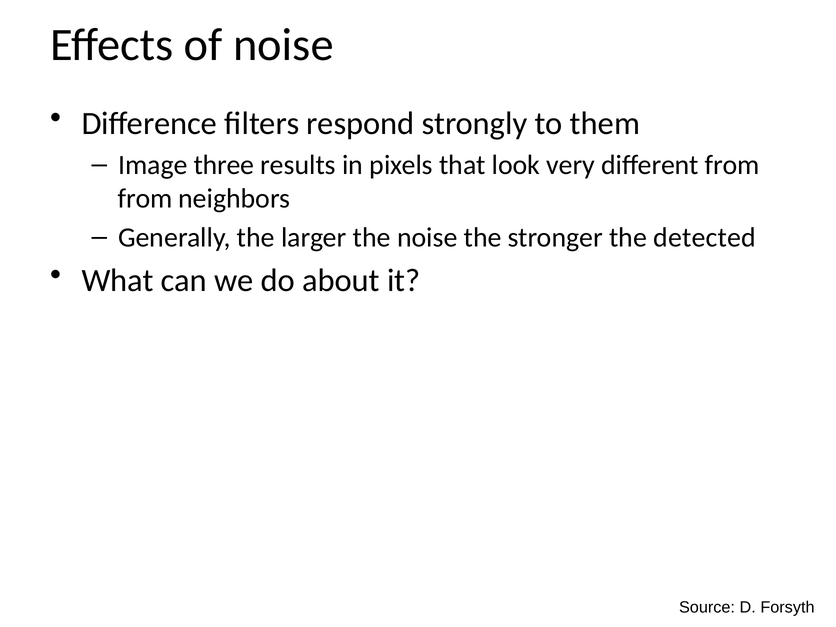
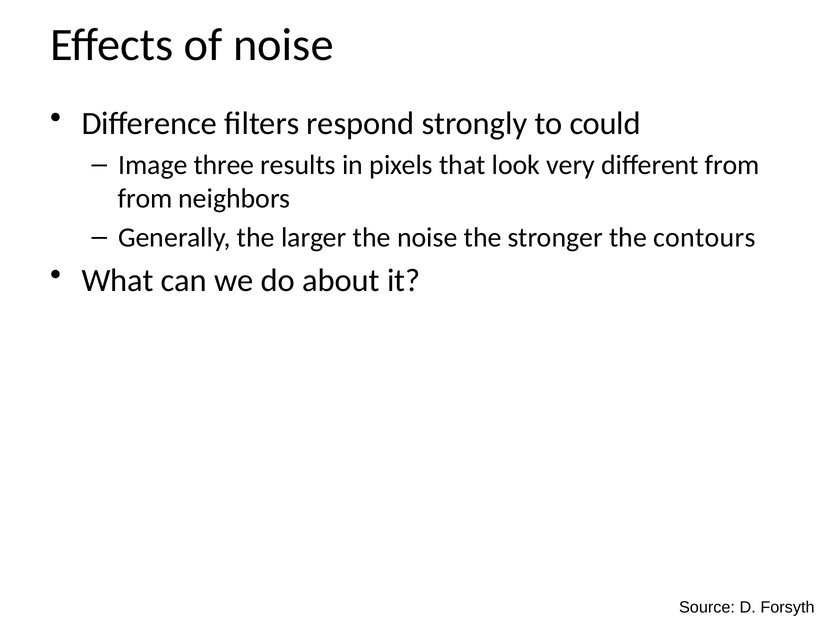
them: them -> could
detected: detected -> contours
